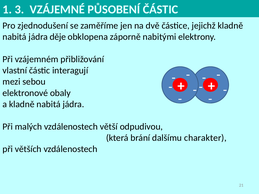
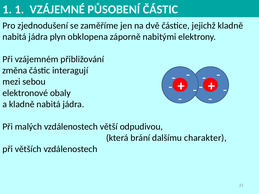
1 3: 3 -> 1
děje: děje -> plyn
vlastní: vlastní -> změna
